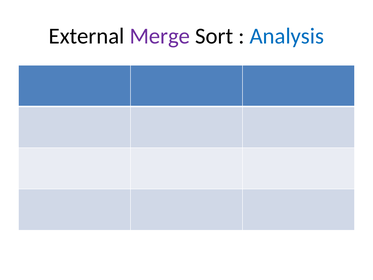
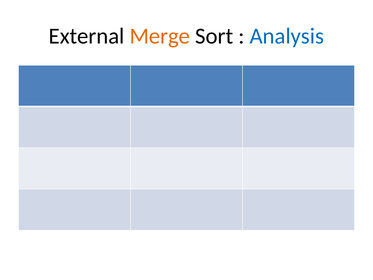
Merge colour: purple -> orange
